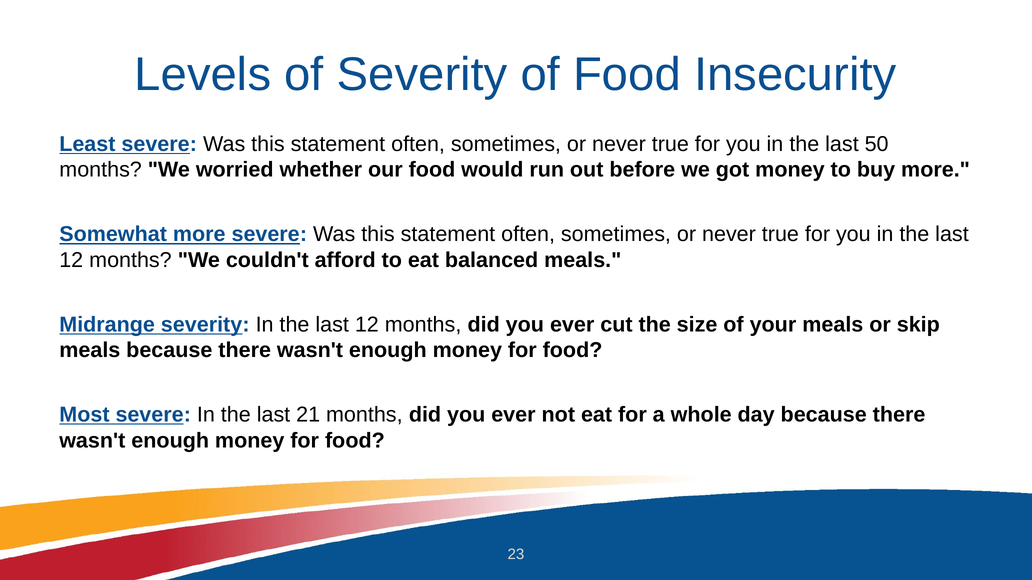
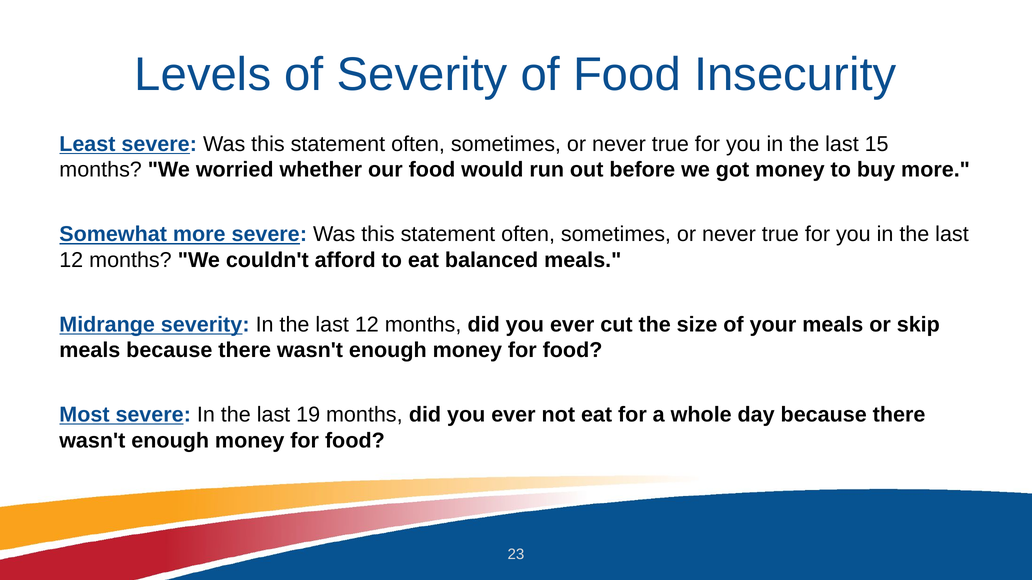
50: 50 -> 15
21: 21 -> 19
